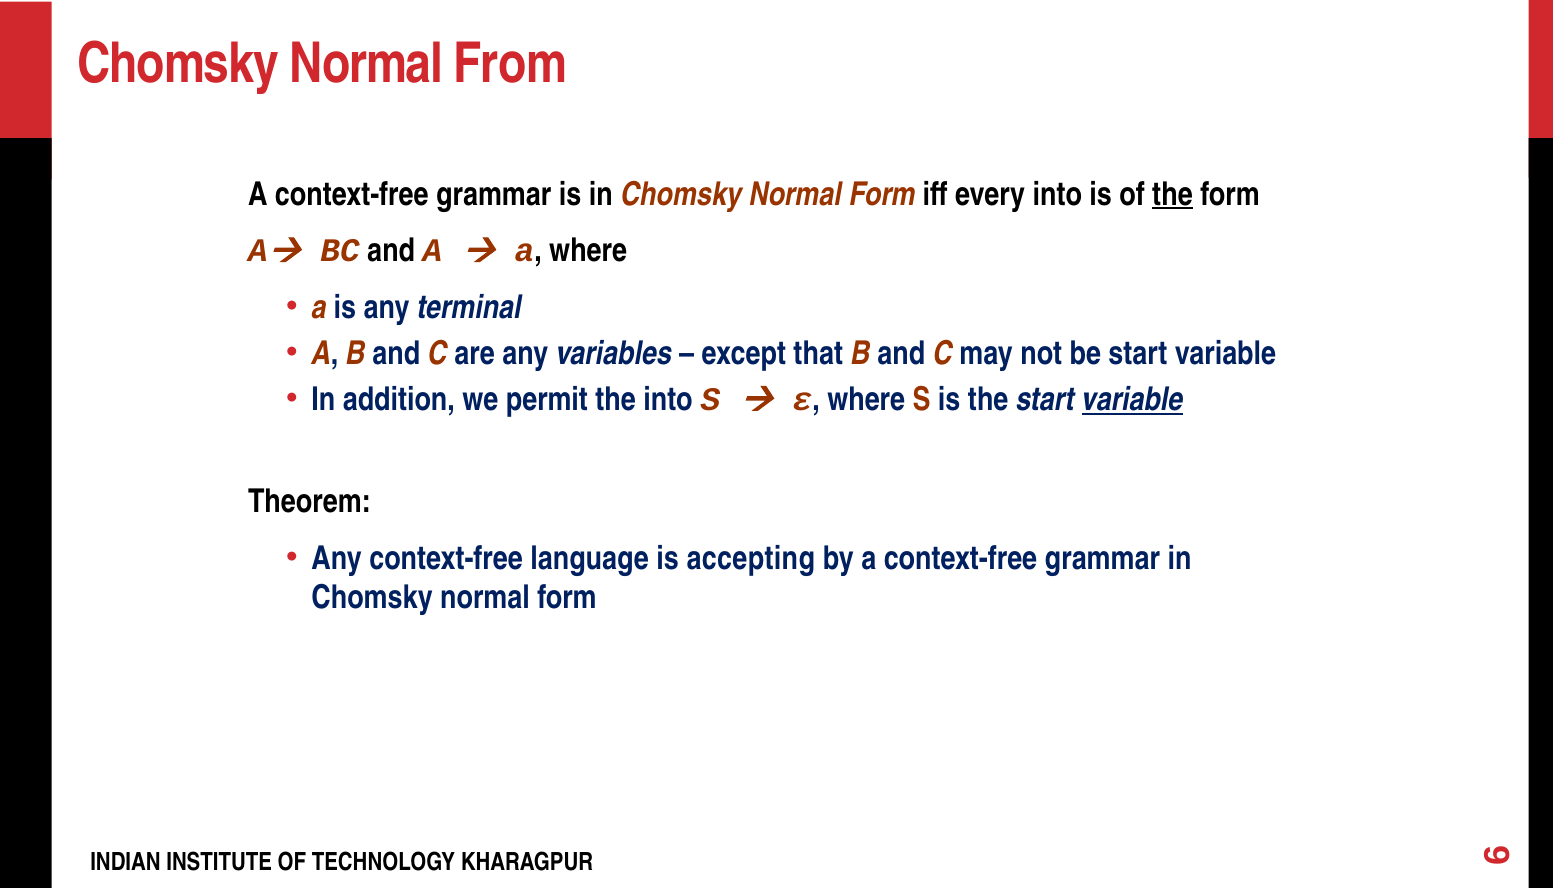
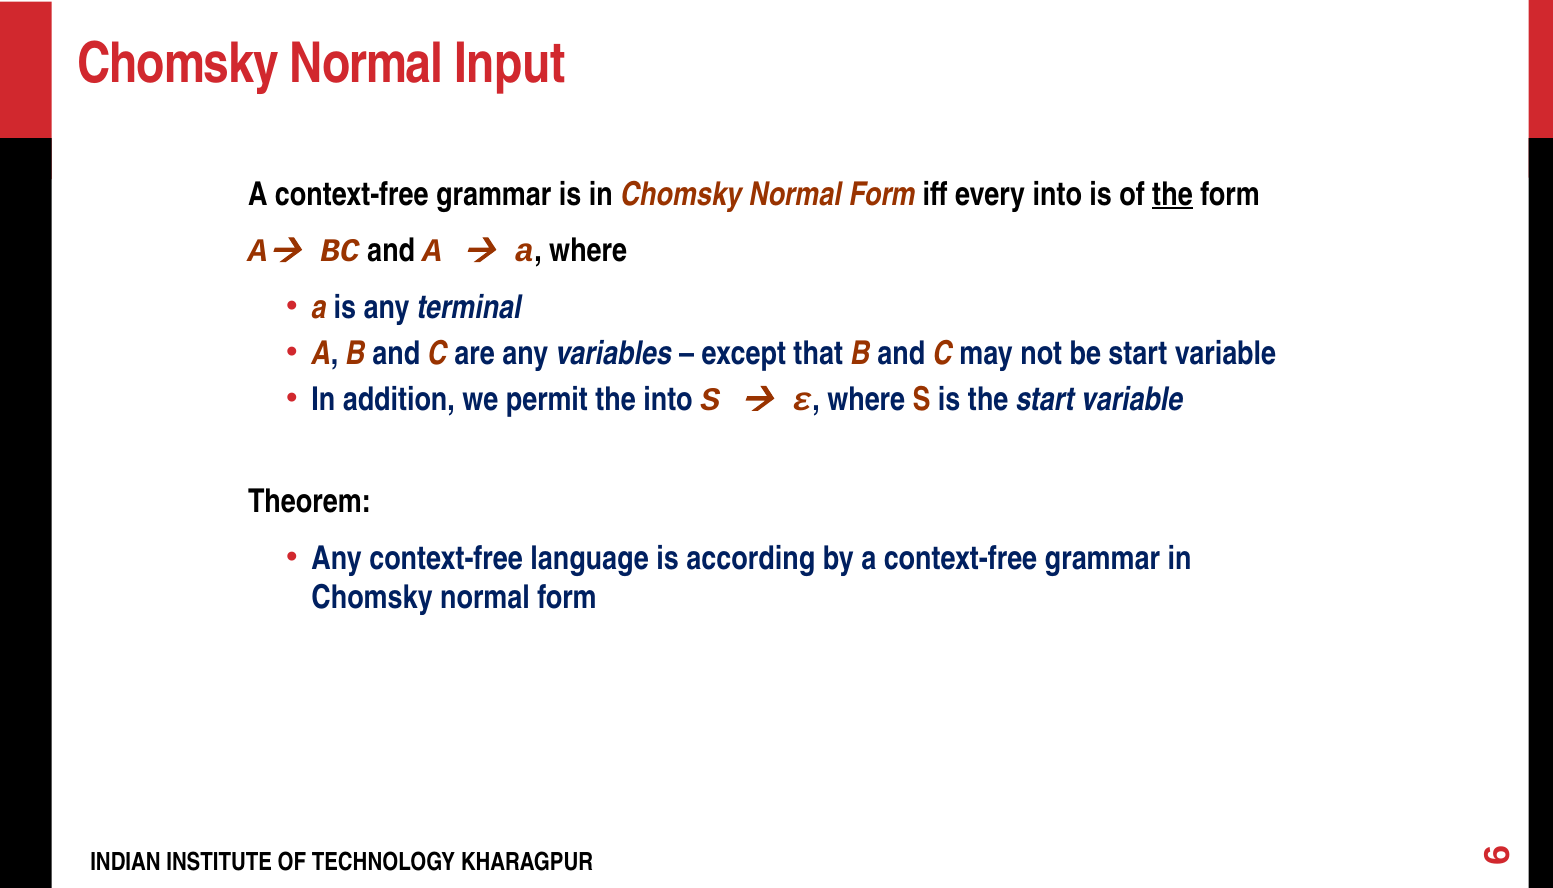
From: From -> Input
variable at (1132, 399) underline: present -> none
accepting: accepting -> according
